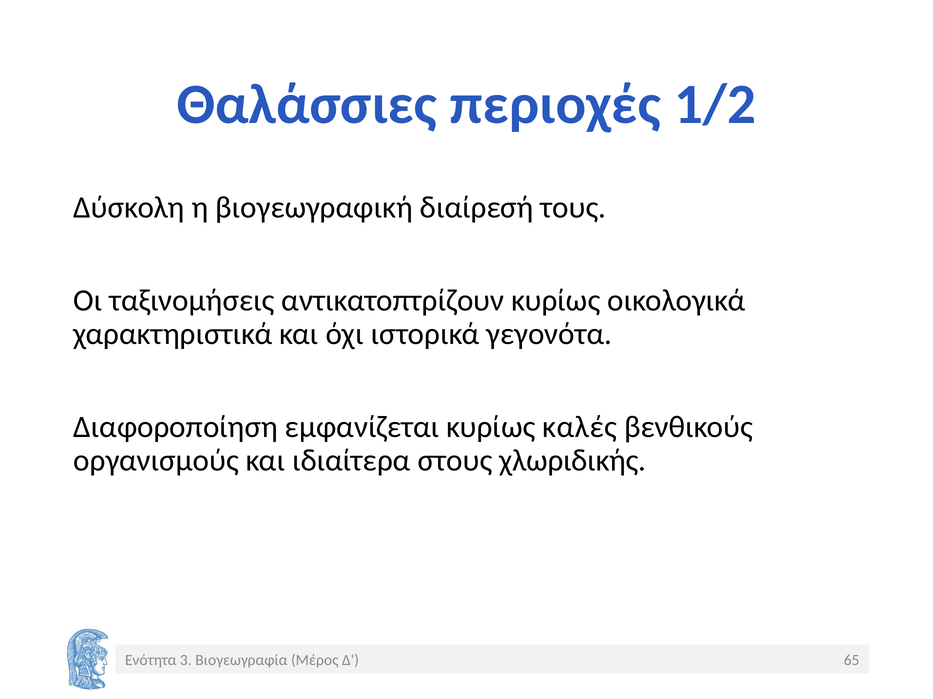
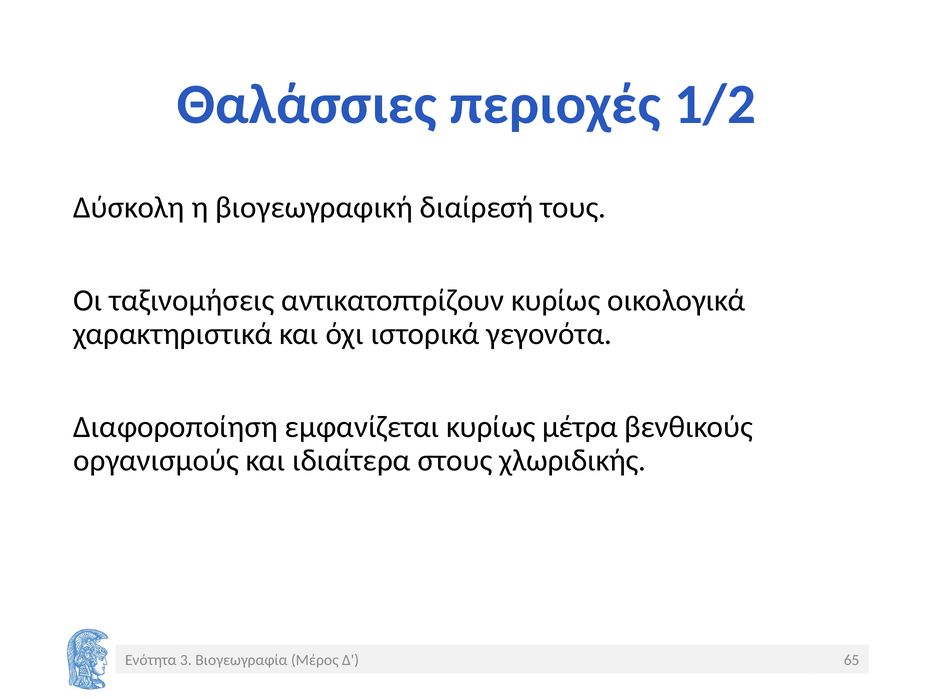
καλές: καλές -> μέτρα
